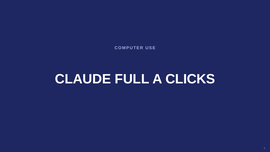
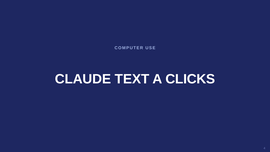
FULL: FULL -> TEXT
